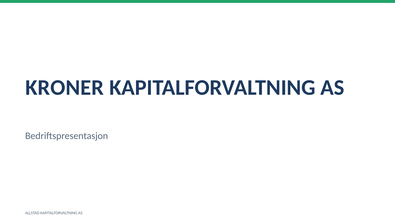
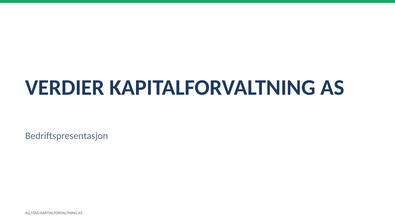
KRONER: KRONER -> VERDIER
